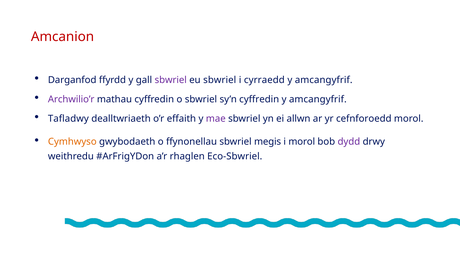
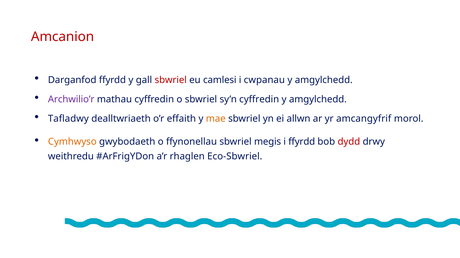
sbwriel at (171, 80) colour: purple -> red
eu sbwriel: sbwriel -> camlesi
cyrraedd: cyrraedd -> cwpanau
amcangyfrif at (324, 80): amcangyfrif -> amgylchedd
amcangyfrif at (318, 100): amcangyfrif -> amgylchedd
mae colour: purple -> orange
cefnforoedd: cefnforoedd -> amcangyfrif
i morol: morol -> ffyrdd
dydd colour: purple -> red
